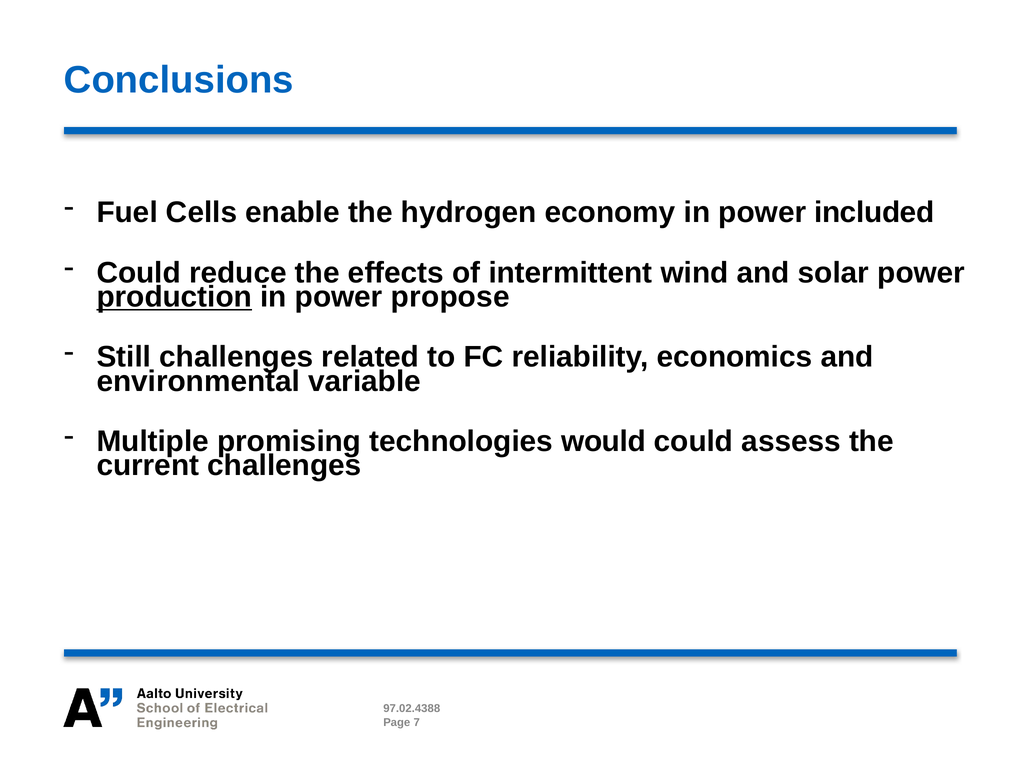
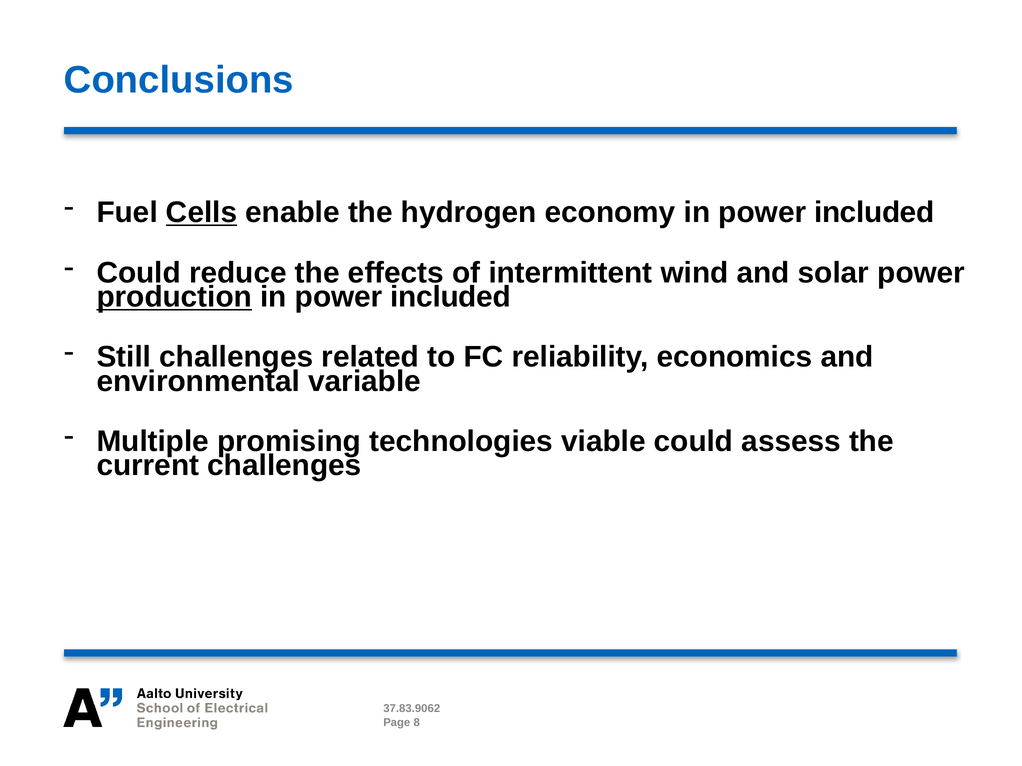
Cells underline: none -> present
propose at (450, 297): propose -> included
would: would -> viable
97.02.4388: 97.02.4388 -> 37.83.9062
7: 7 -> 8
